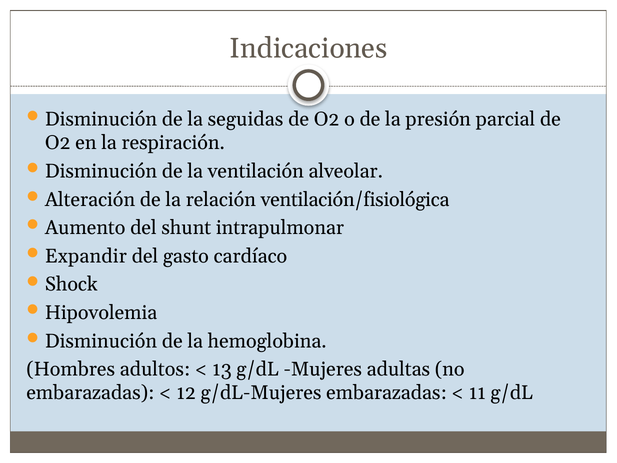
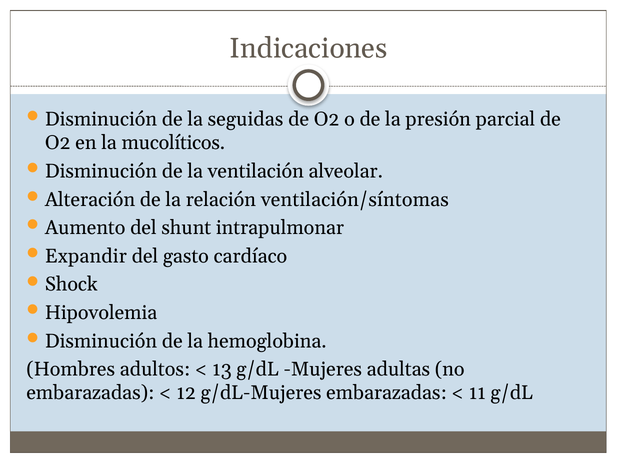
respiración: respiración -> mucolíticos
ventilación/fisiológica: ventilación/fisiológica -> ventilación/síntomas
